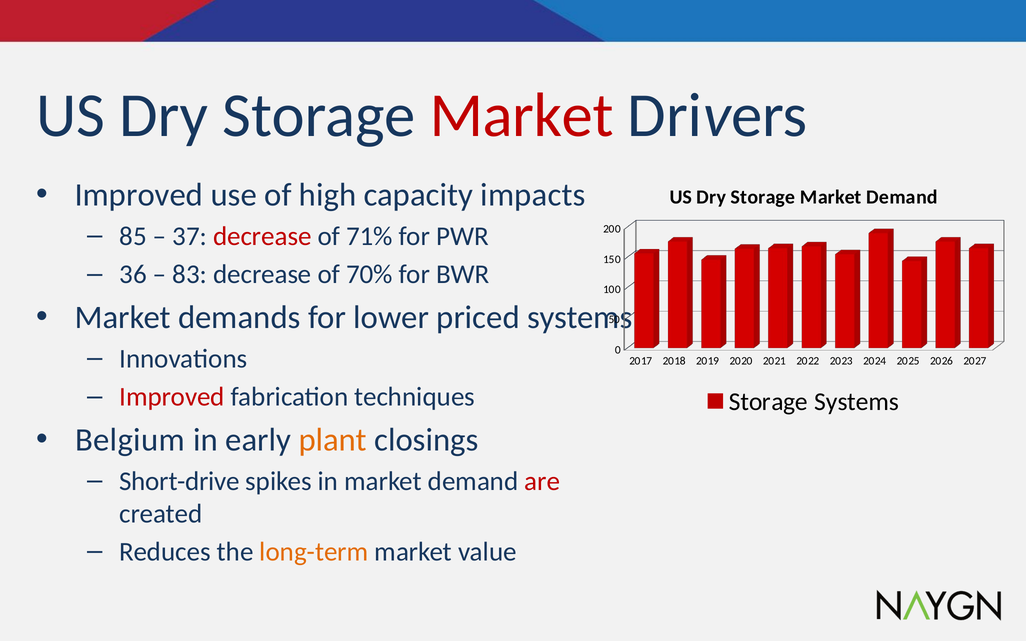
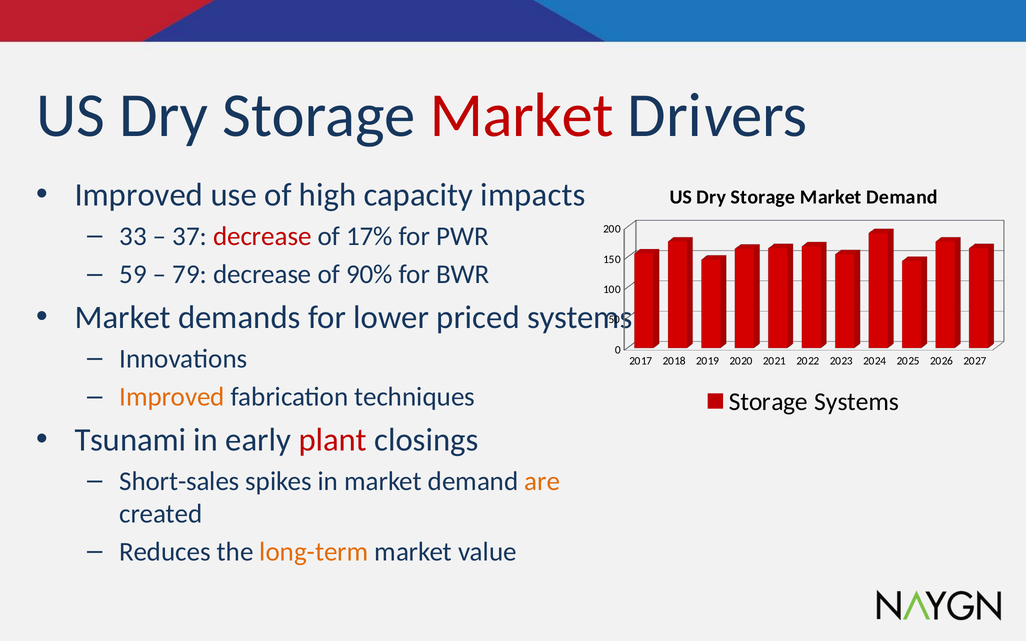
85: 85 -> 33
71%: 71% -> 17%
36: 36 -> 59
83: 83 -> 79
70%: 70% -> 90%
Improved at (172, 397) colour: red -> orange
Belgium: Belgium -> Tsunami
plant colour: orange -> red
Short-drive: Short-drive -> Short-sales
are colour: red -> orange
